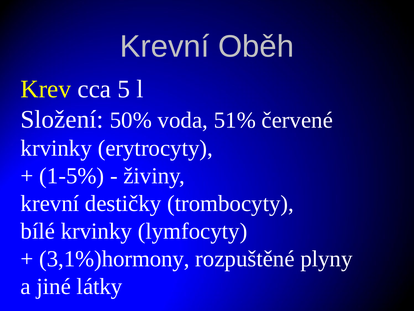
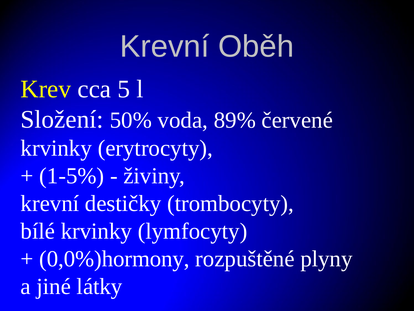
51%: 51% -> 89%
3,1%)hormony: 3,1%)hormony -> 0,0%)hormony
